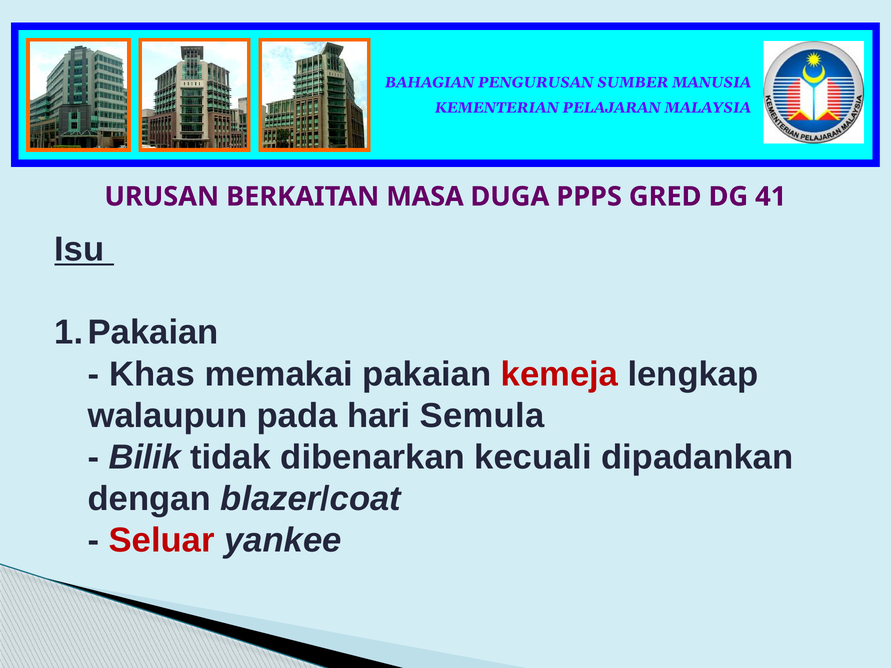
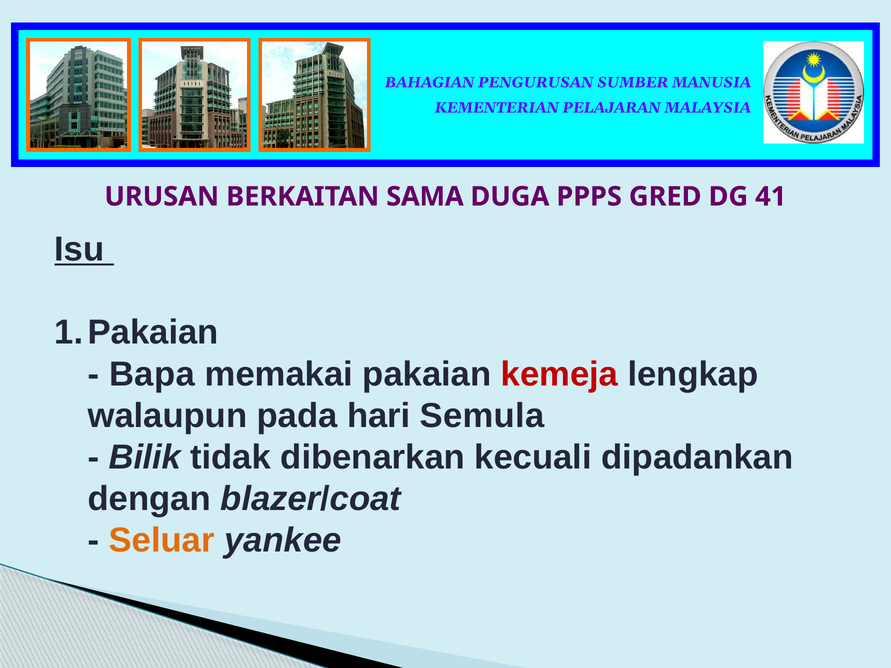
MASA: MASA -> SAMA
Khas: Khas -> Bapa
Seluar colour: red -> orange
